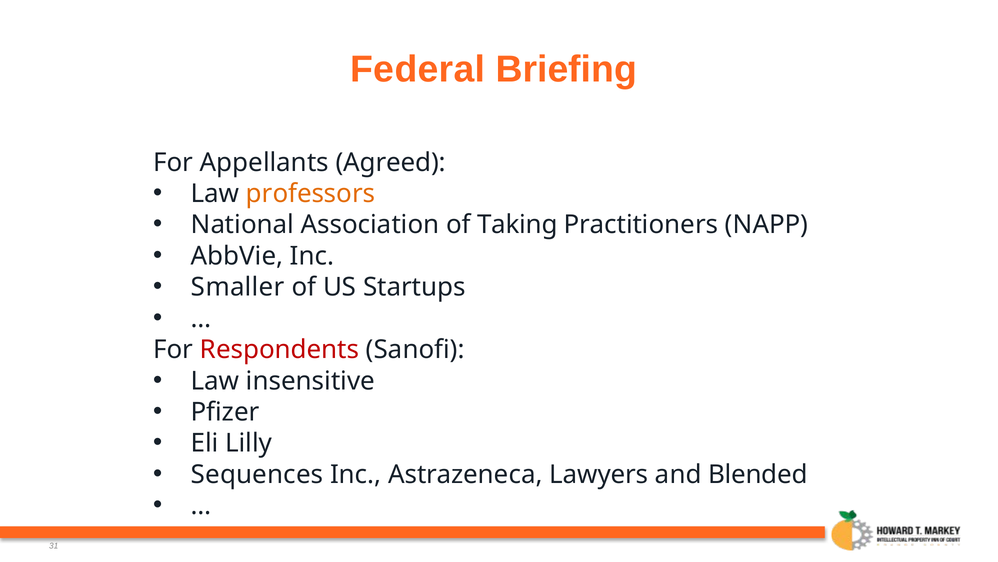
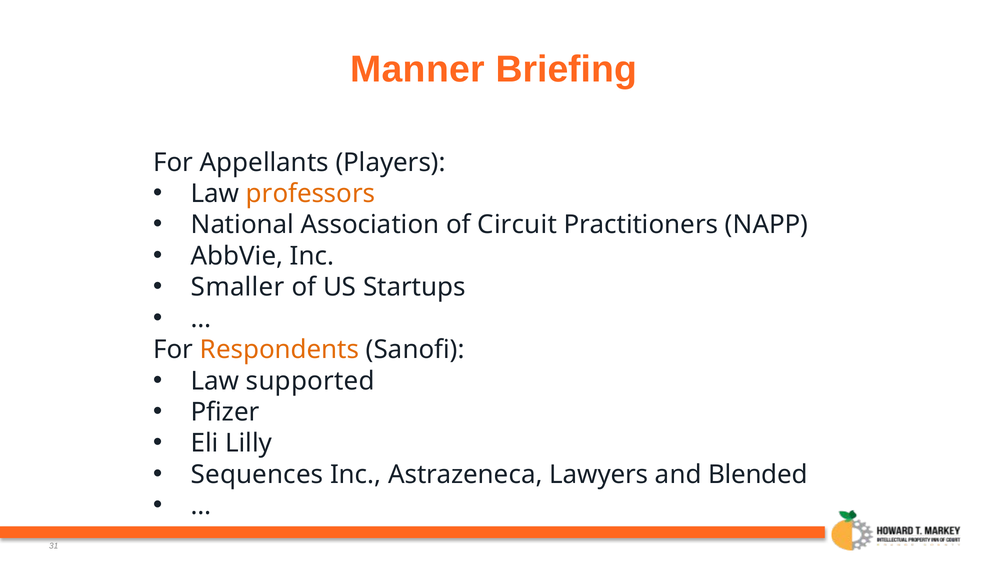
Federal: Federal -> Manner
Agreed: Agreed -> Players
Taking: Taking -> Circuit
Respondents colour: red -> orange
insensitive: insensitive -> supported
